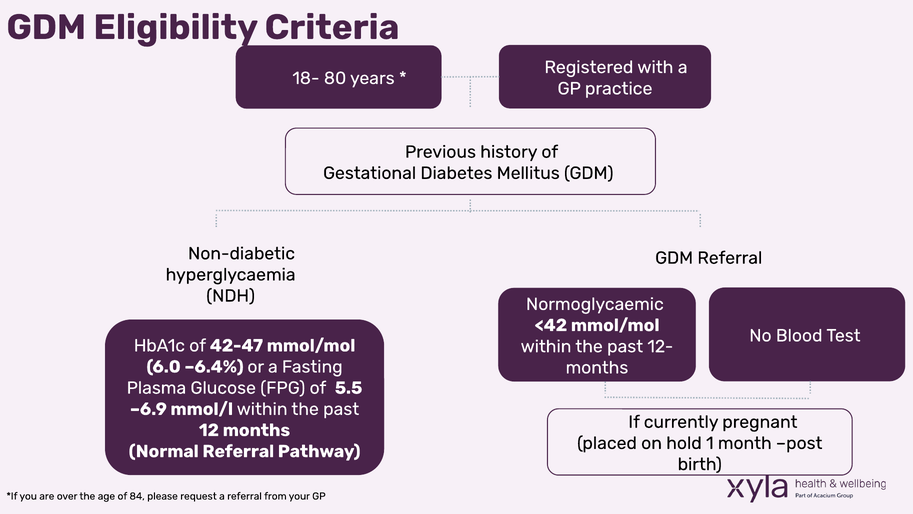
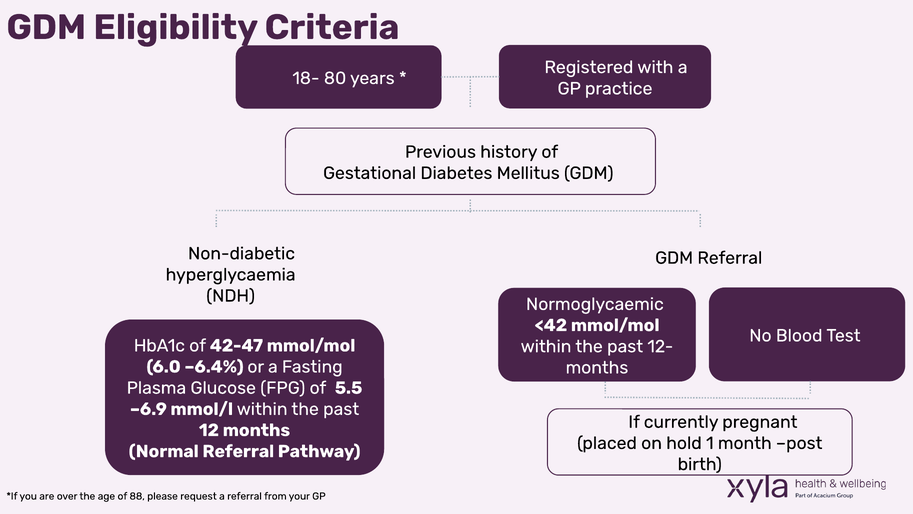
84: 84 -> 88
